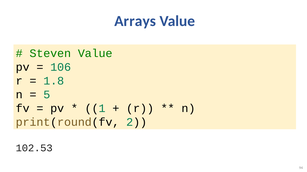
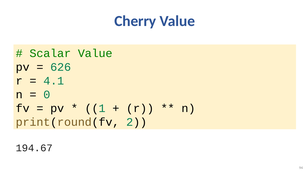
Arrays: Arrays -> Cherry
Steven: Steven -> Scalar
106: 106 -> 626
1.8: 1.8 -> 4.1
5: 5 -> 0
102.53: 102.53 -> 194.67
